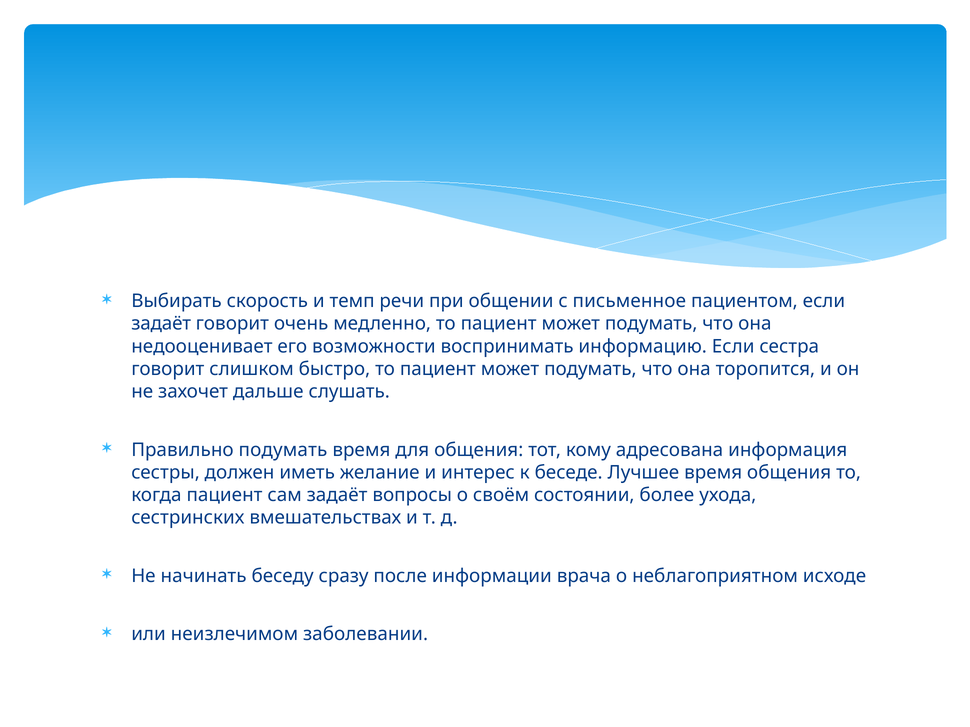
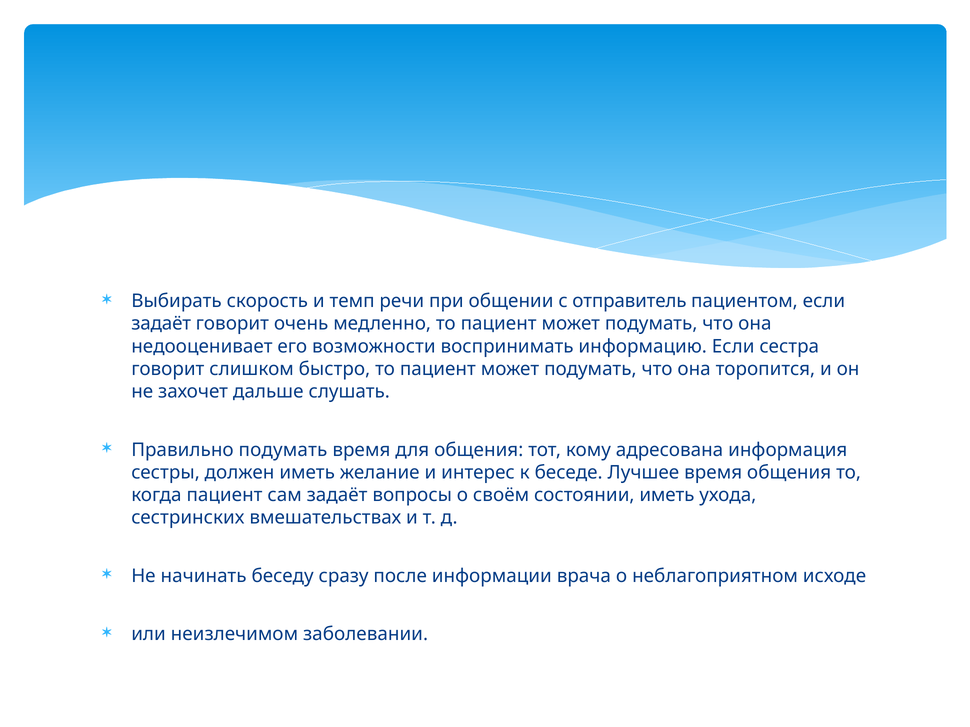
письменное: письменное -> отправитель
состоянии более: более -> иметь
